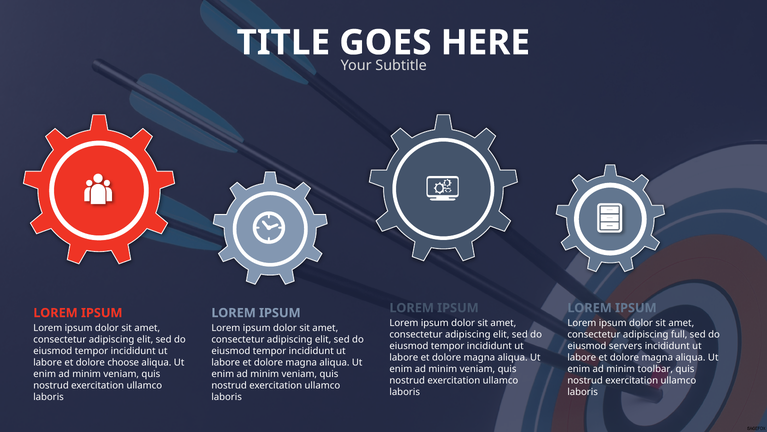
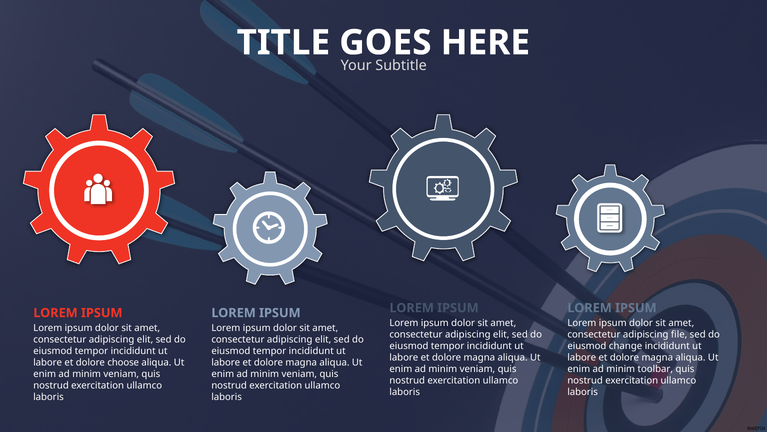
full: full -> file
servers: servers -> change
